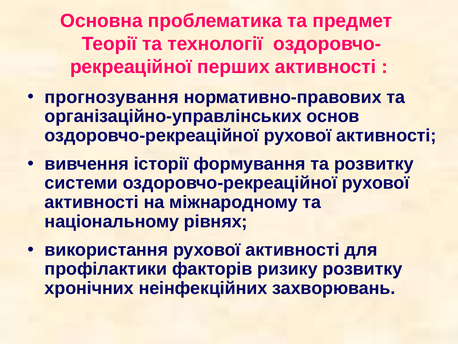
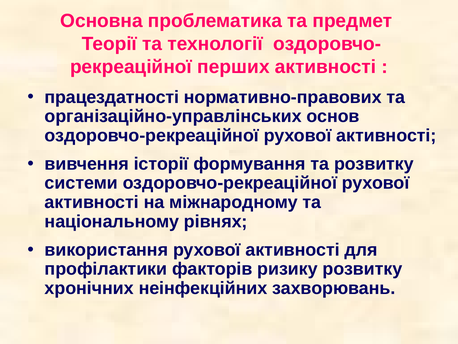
прогнозування: прогнозування -> працездатності
